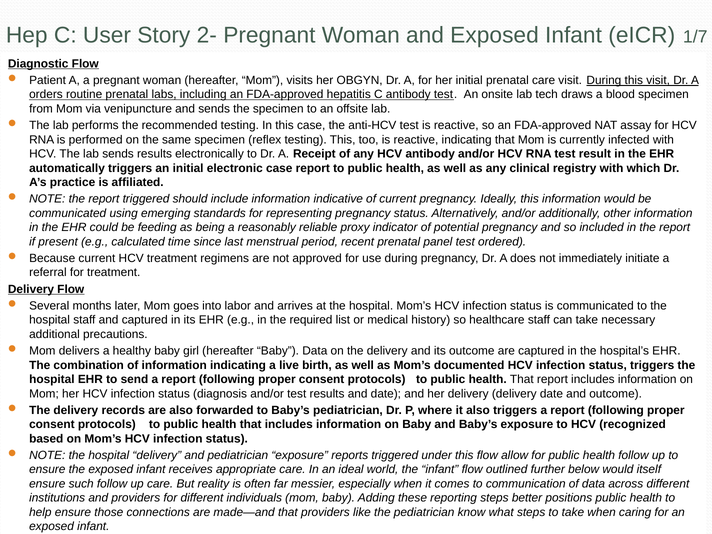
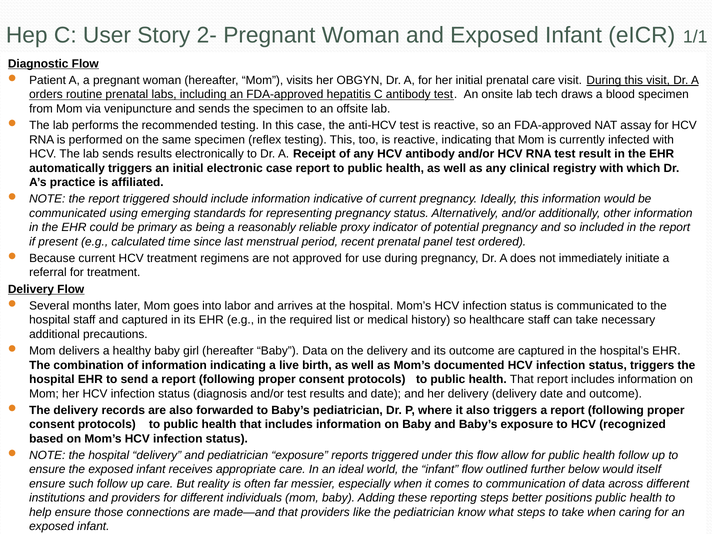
1/7: 1/7 -> 1/1
feeding: feeding -> primary
